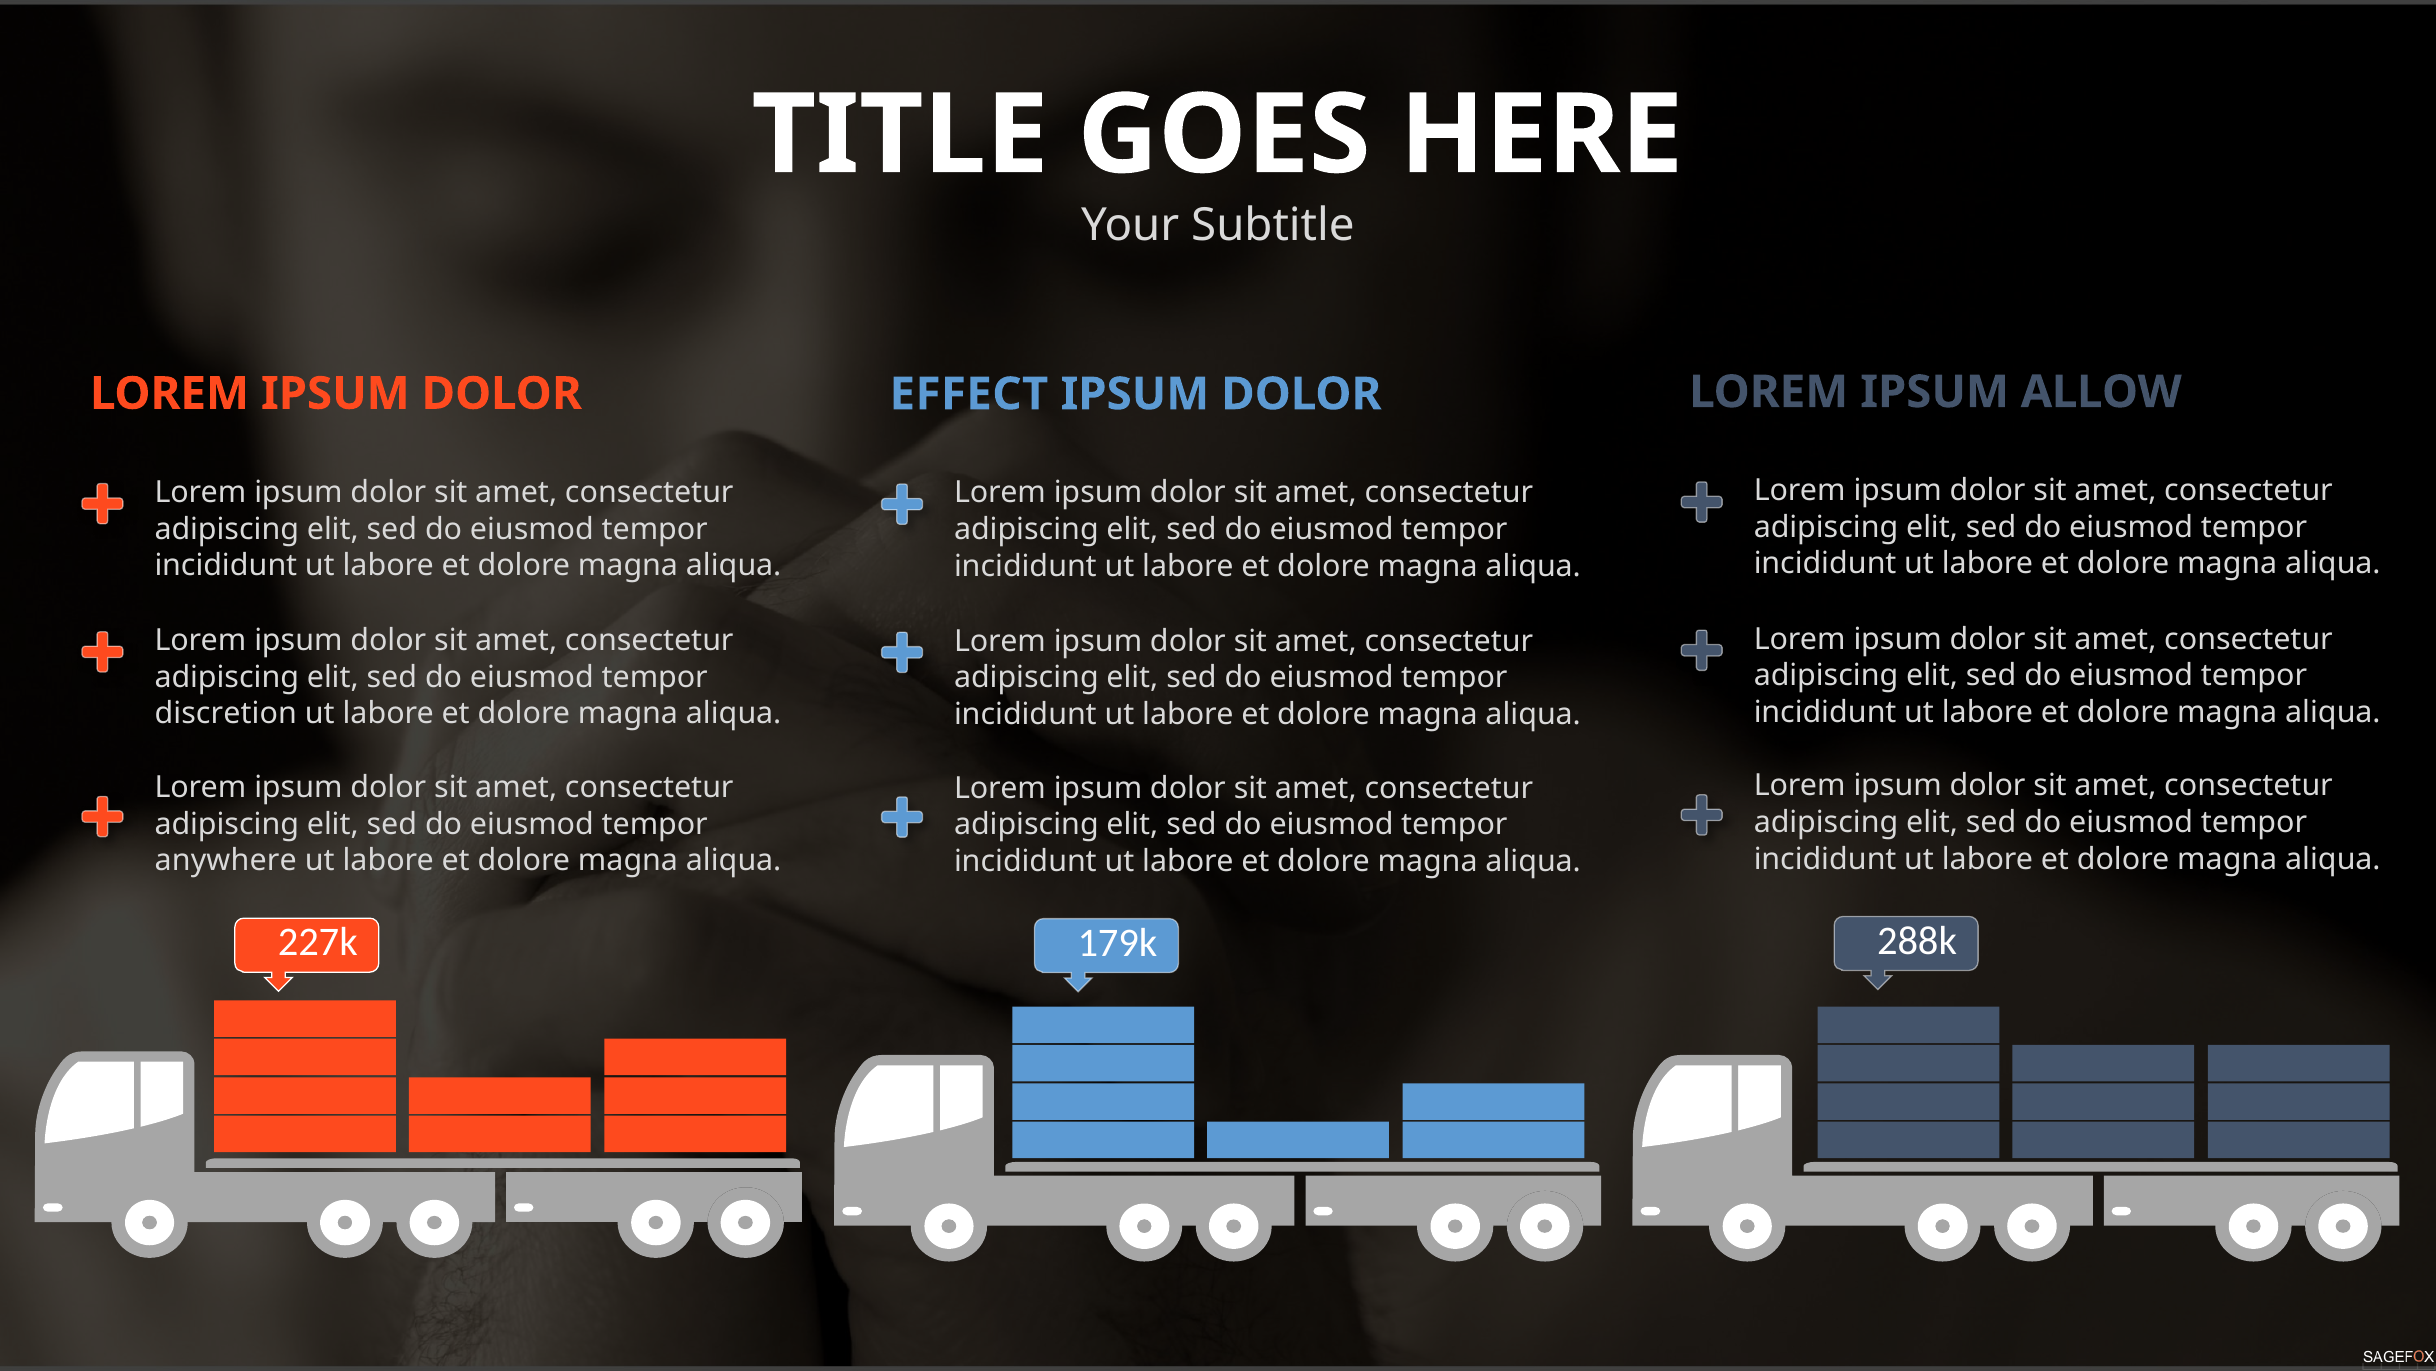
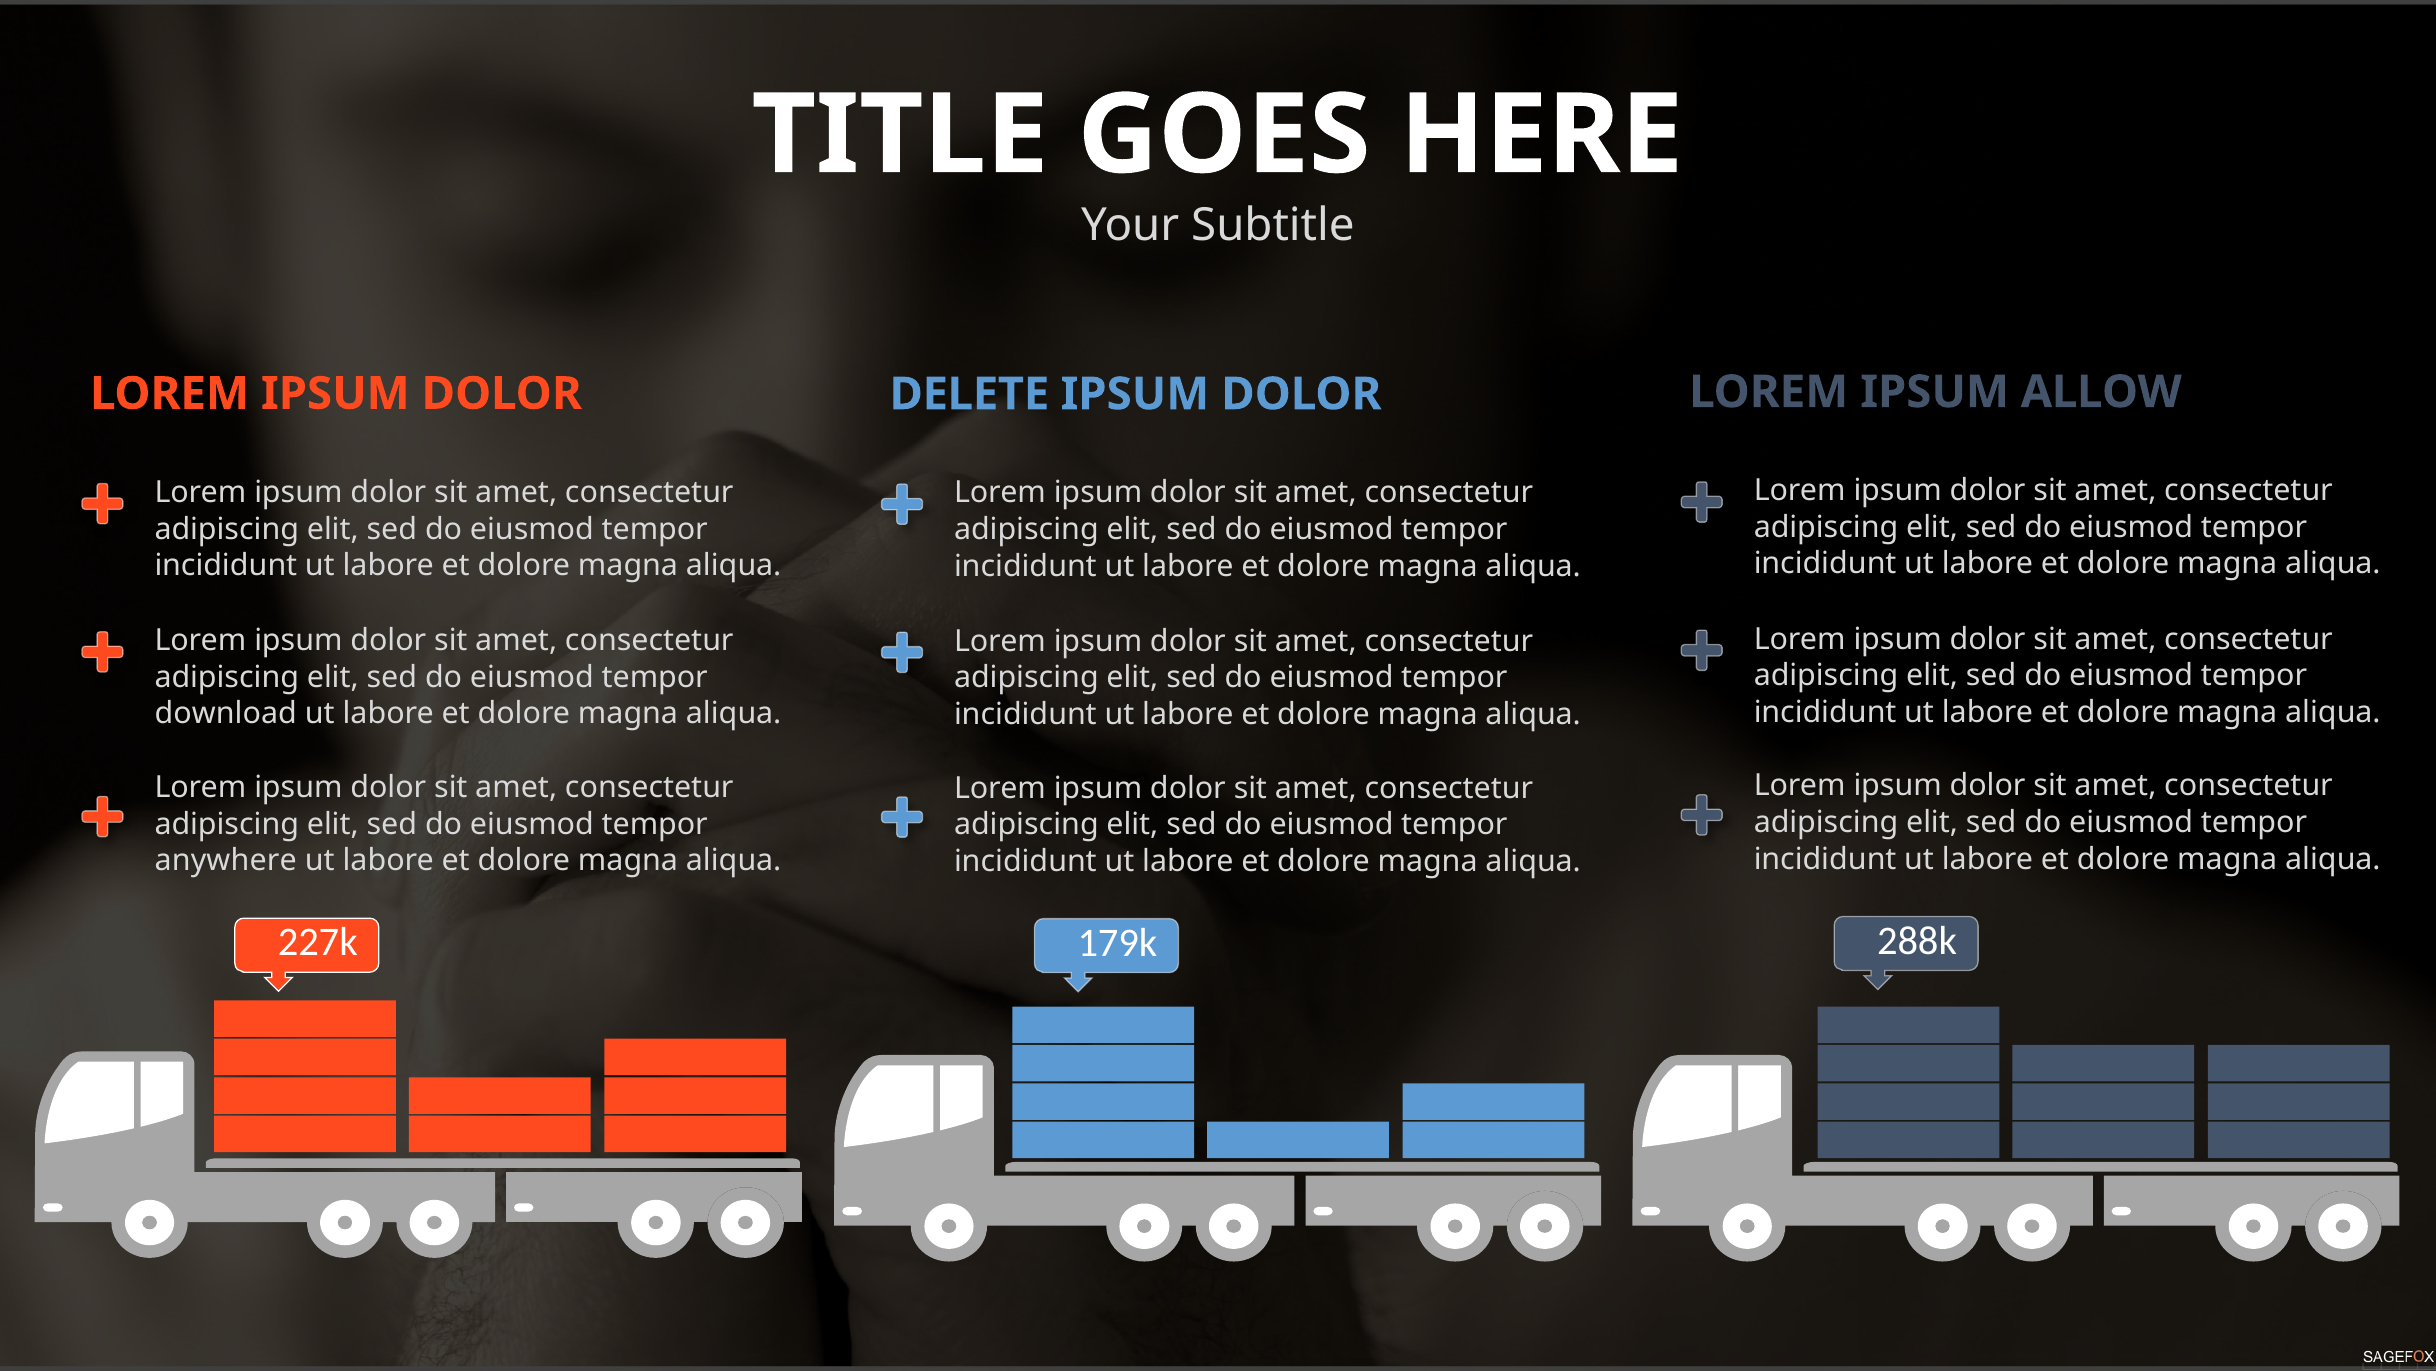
EFFECT: EFFECT -> DELETE
discretion: discretion -> download
